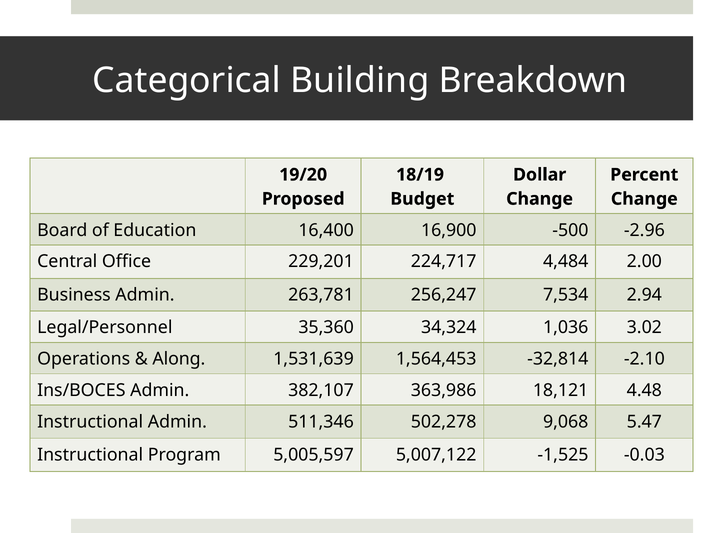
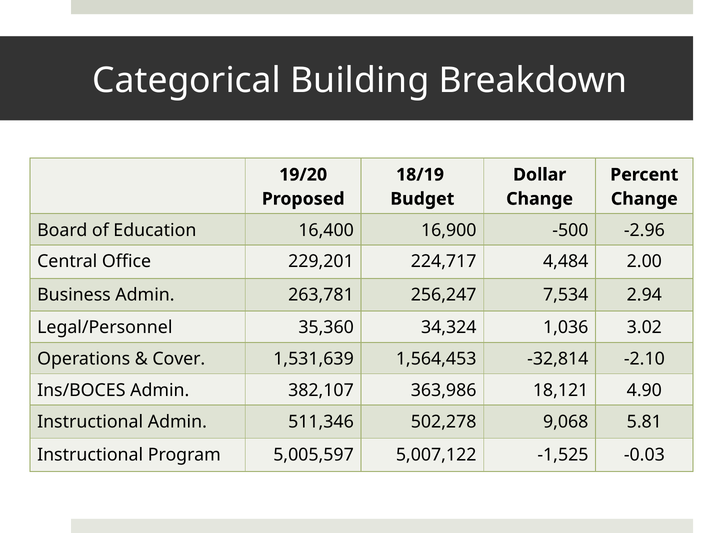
Along: Along -> Cover
4.48: 4.48 -> 4.90
5.47: 5.47 -> 5.81
